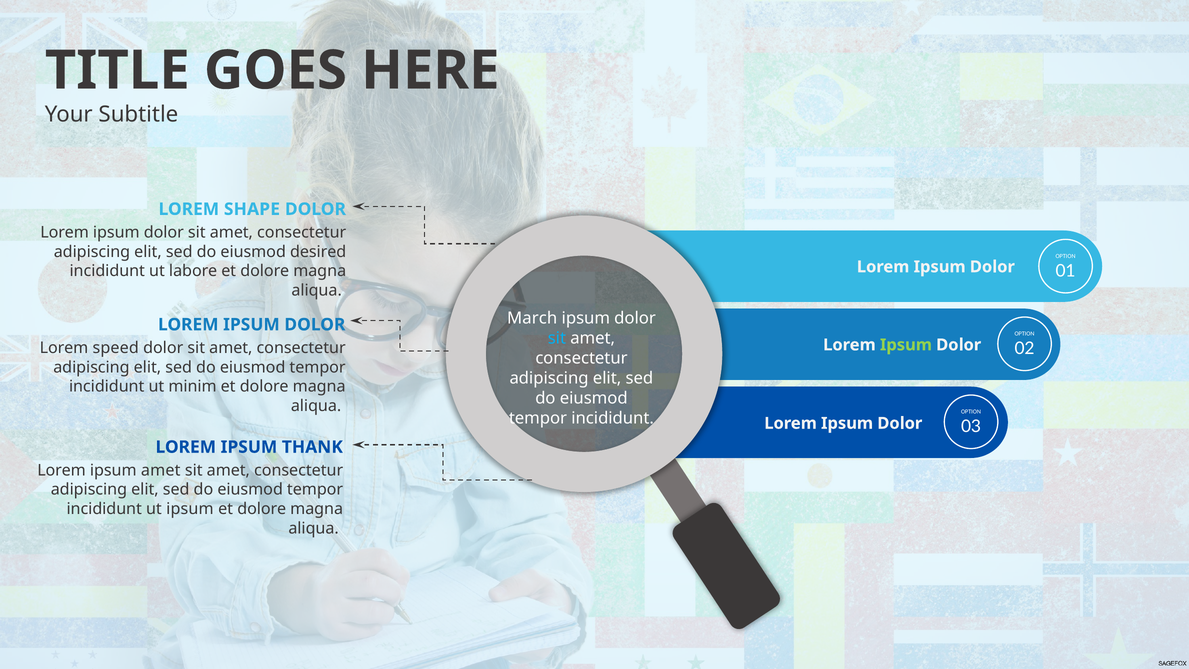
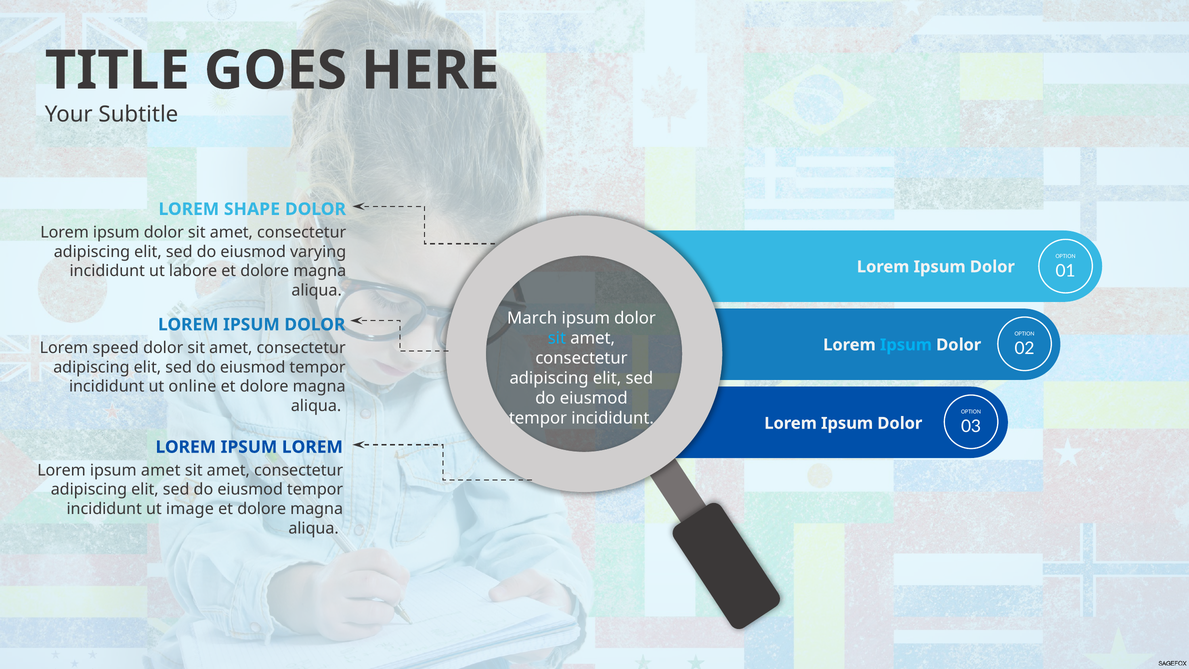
desired: desired -> varying
Ipsum at (906, 345) colour: light green -> light blue
minim: minim -> online
IPSUM THANK: THANK -> LOREM
ut ipsum: ipsum -> image
